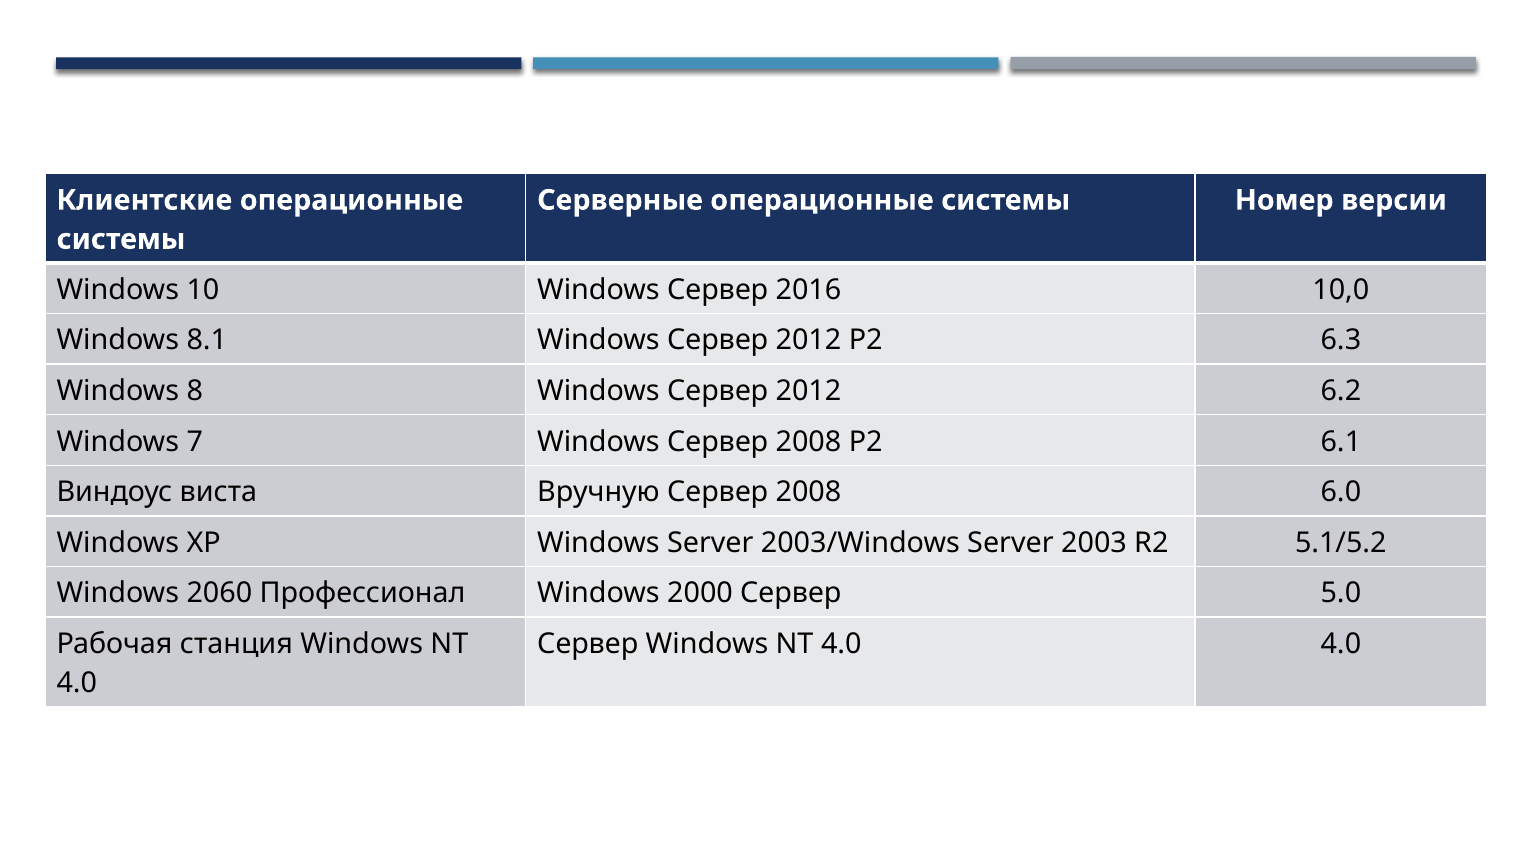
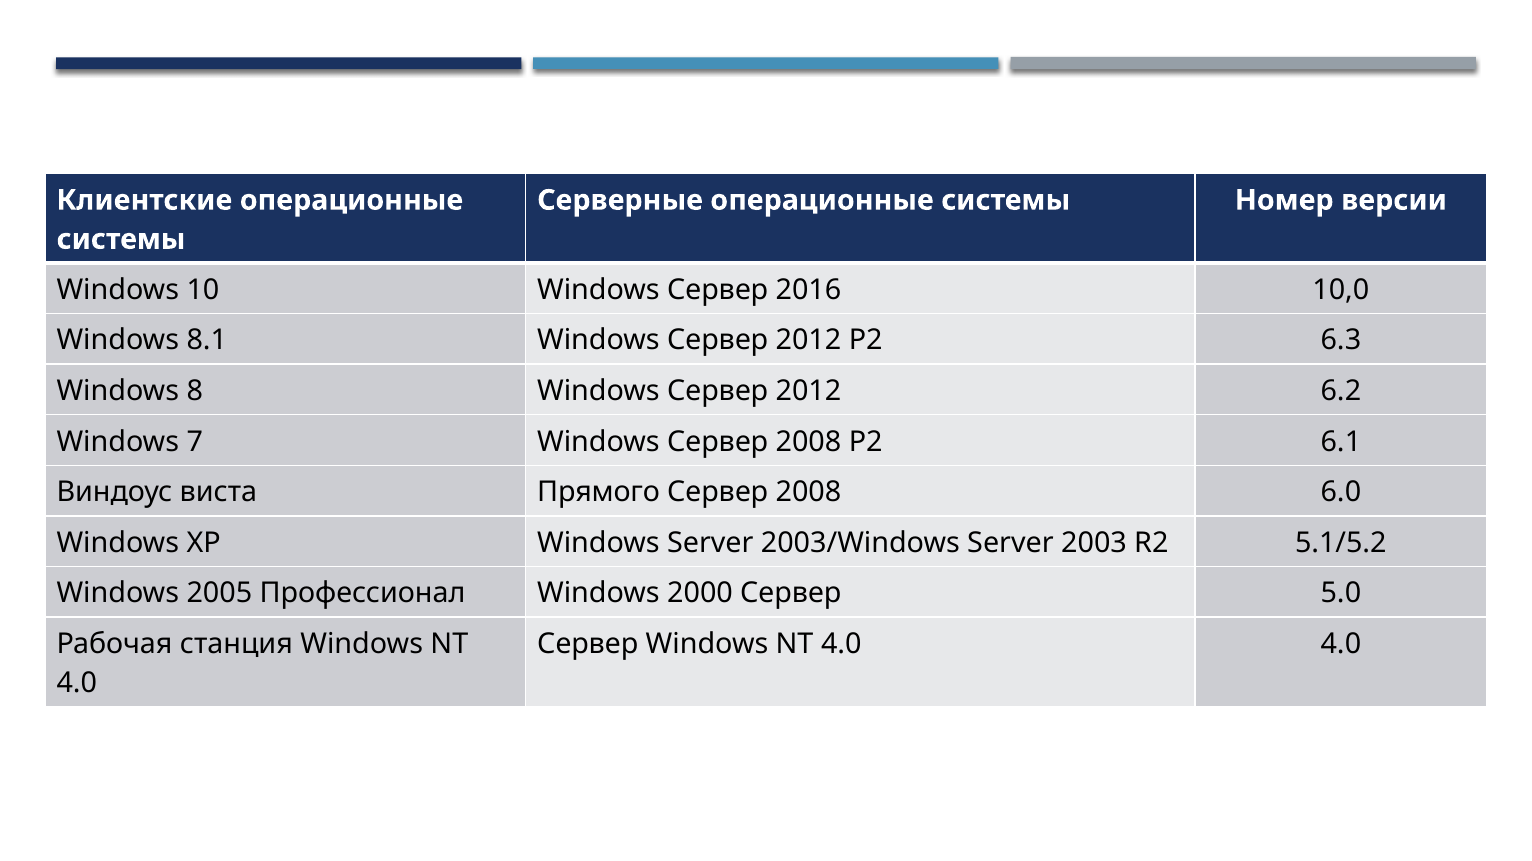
Вручную: Вручную -> Прямого
2060: 2060 -> 2005
